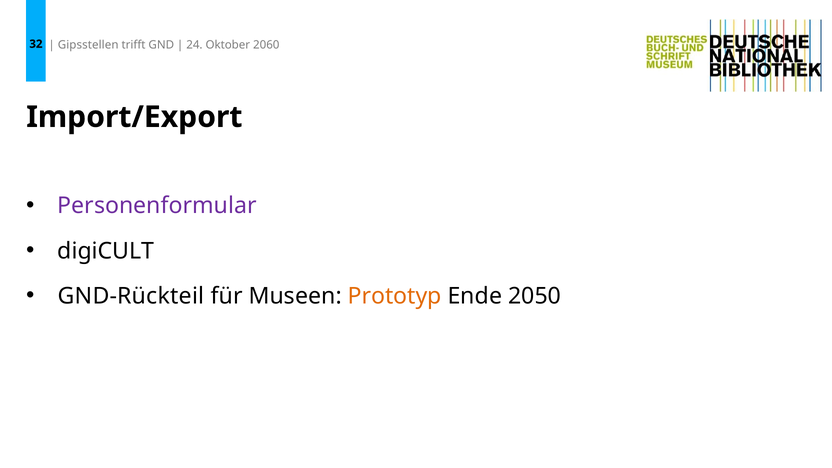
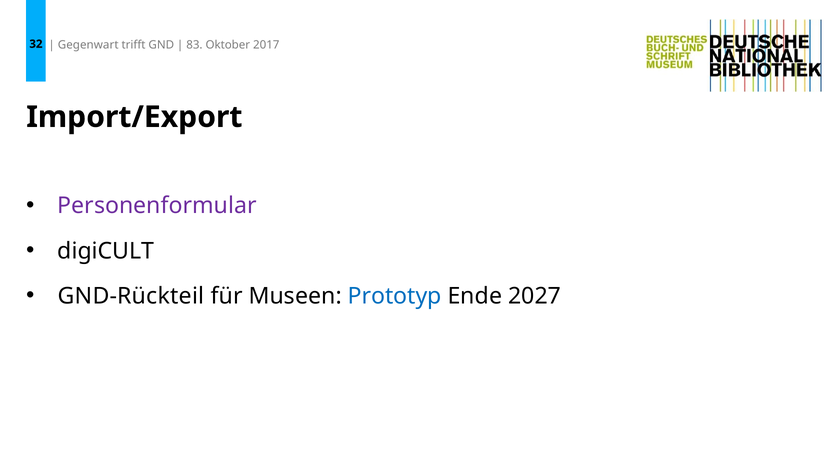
Gipsstellen: Gipsstellen -> Gegenwart
24: 24 -> 83
2060: 2060 -> 2017
Prototyp colour: orange -> blue
2050: 2050 -> 2027
